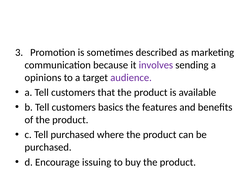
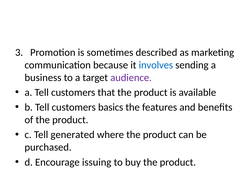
involves colour: purple -> blue
opinions: opinions -> business
Tell purchased: purchased -> generated
